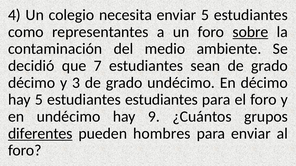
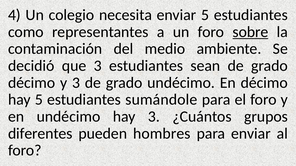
que 7: 7 -> 3
estudiantes estudiantes: estudiantes -> sumándole
hay 9: 9 -> 3
diferentes underline: present -> none
